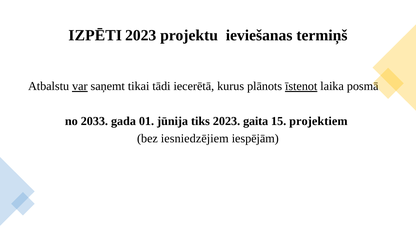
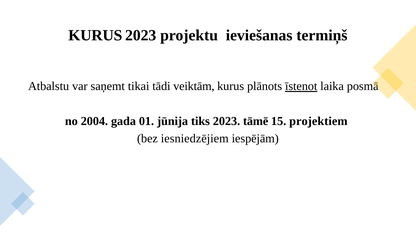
IZPĒTI at (95, 35): IZPĒTI -> KURUS
var underline: present -> none
iecerētā: iecerētā -> veiktām
2033: 2033 -> 2004
gaita: gaita -> tāmē
